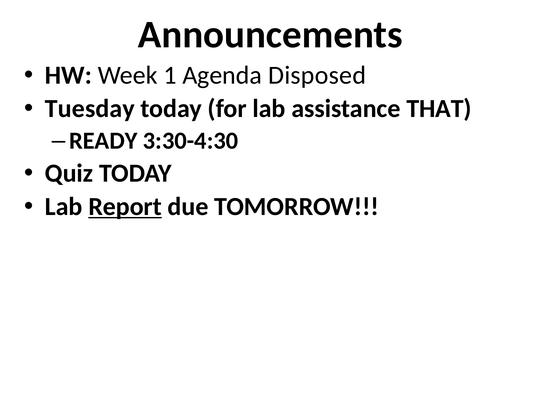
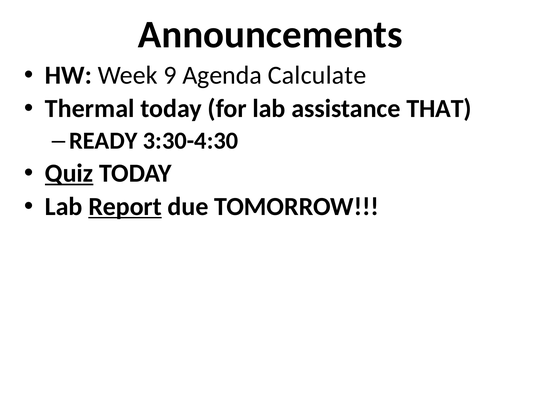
1: 1 -> 9
Disposed: Disposed -> Calculate
Tuesday: Tuesday -> Thermal
Quiz underline: none -> present
